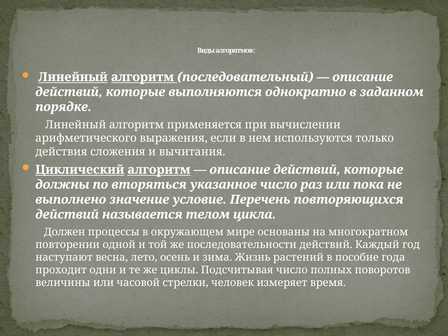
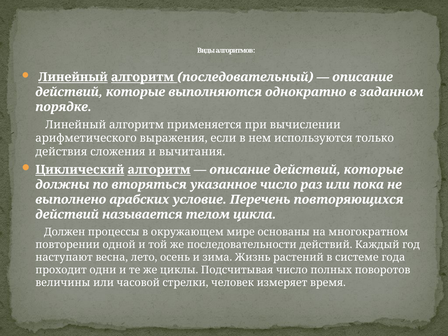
значение: значение -> арабских
пособие: пособие -> системе
